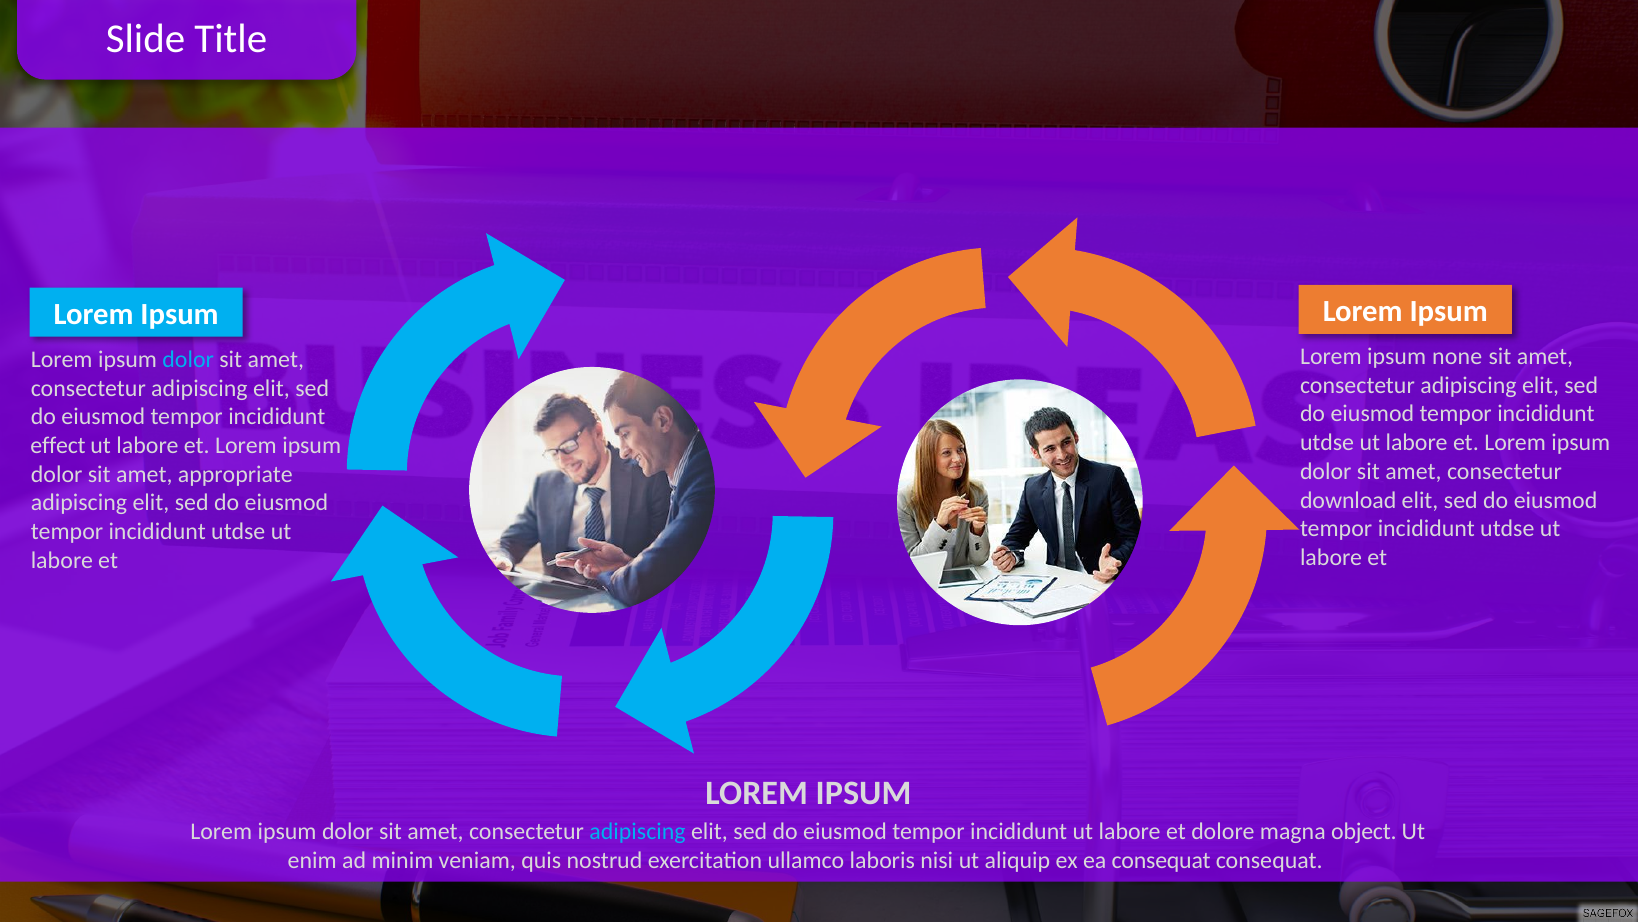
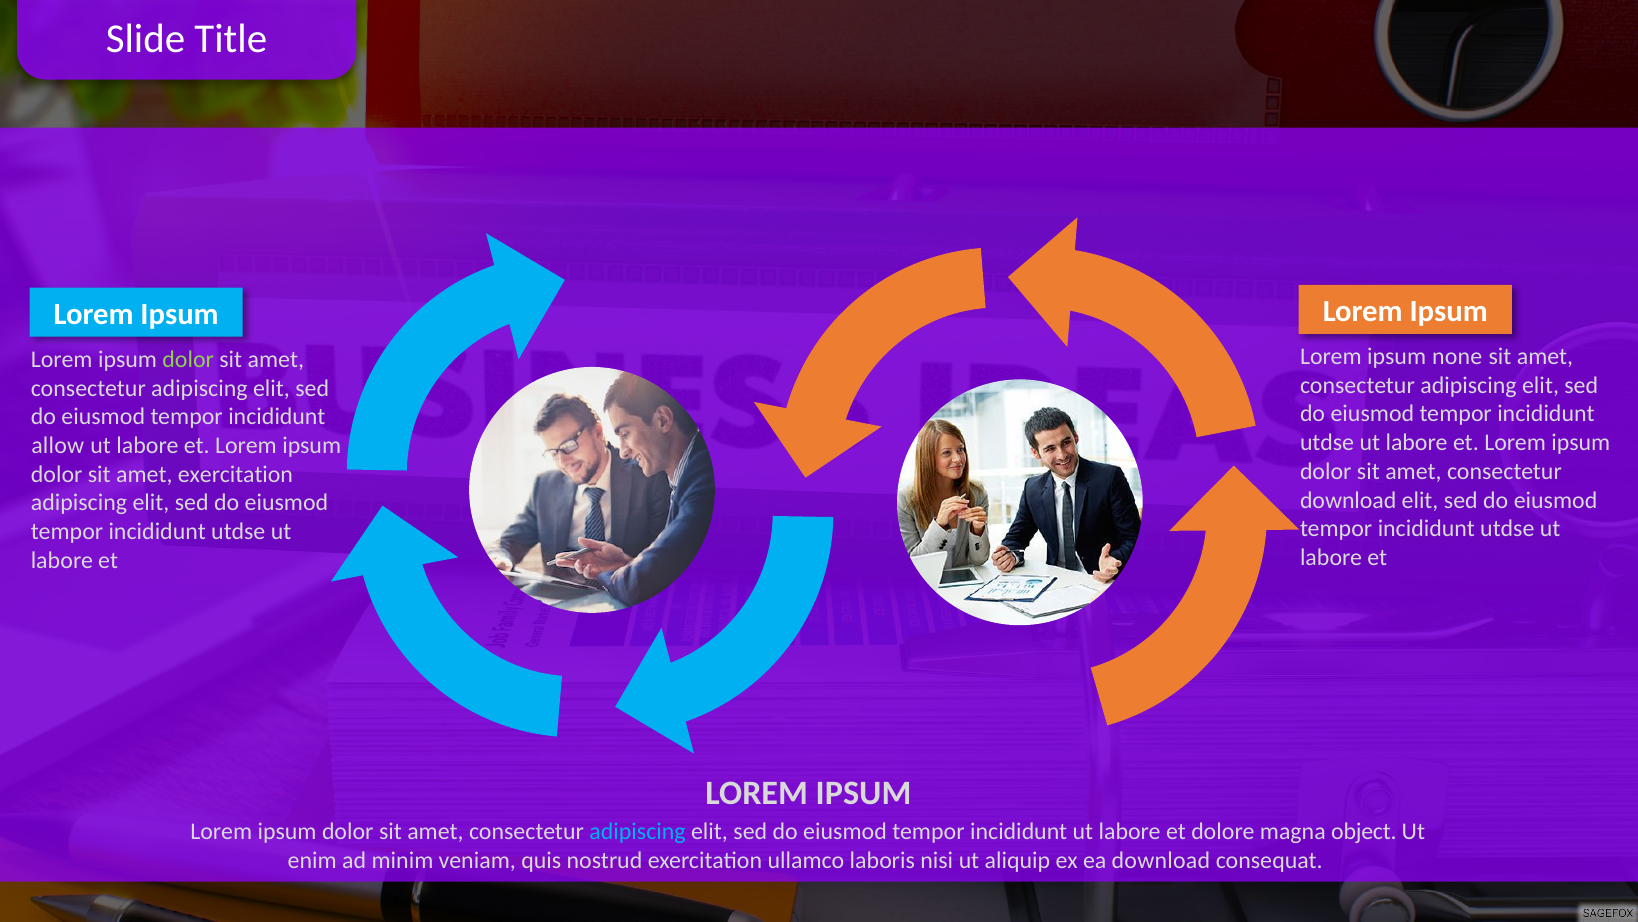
dolor at (188, 359) colour: light blue -> light green
effect: effect -> allow
amet appropriate: appropriate -> exercitation
ea consequat: consequat -> download
